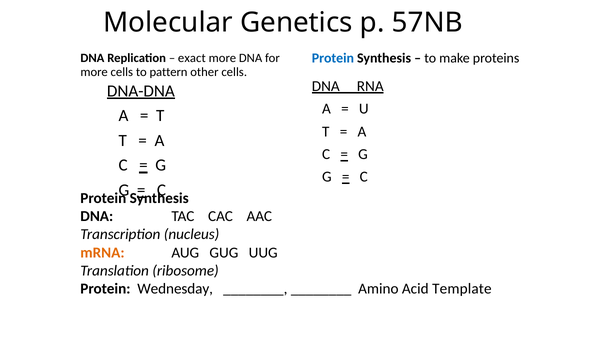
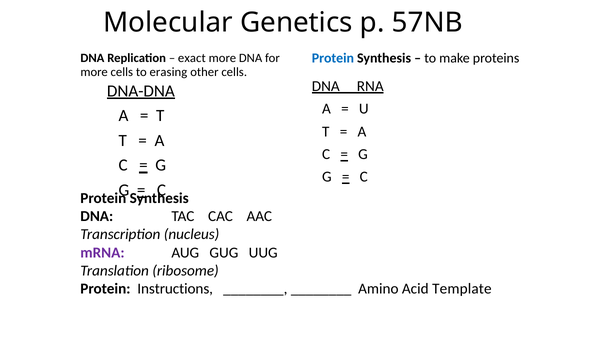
pattern: pattern -> erasing
mRNA colour: orange -> purple
Wednesday: Wednesday -> Instructions
